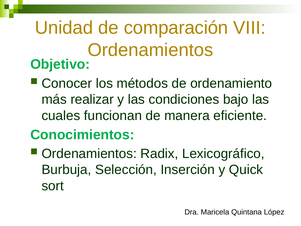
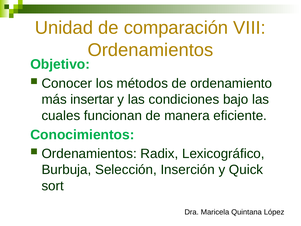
realizar: realizar -> insertar
